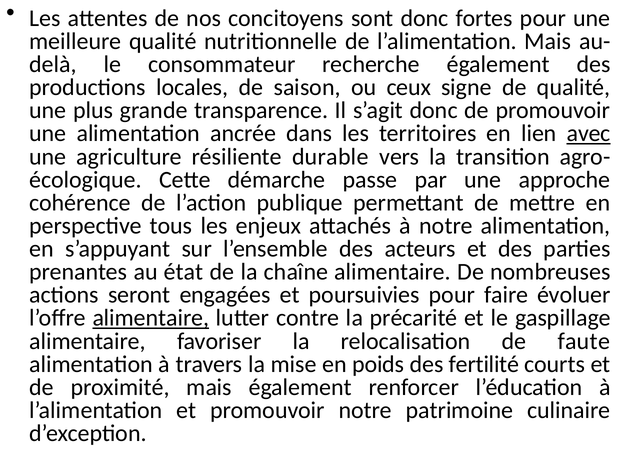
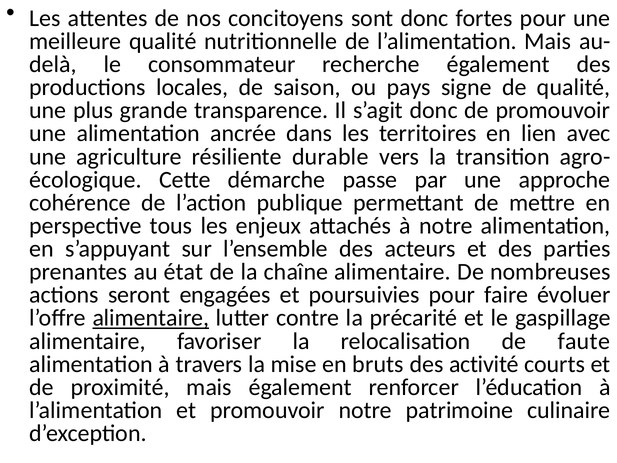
ceux: ceux -> pays
avec underline: present -> none
poids: poids -> bruts
fertilité: fertilité -> activité
